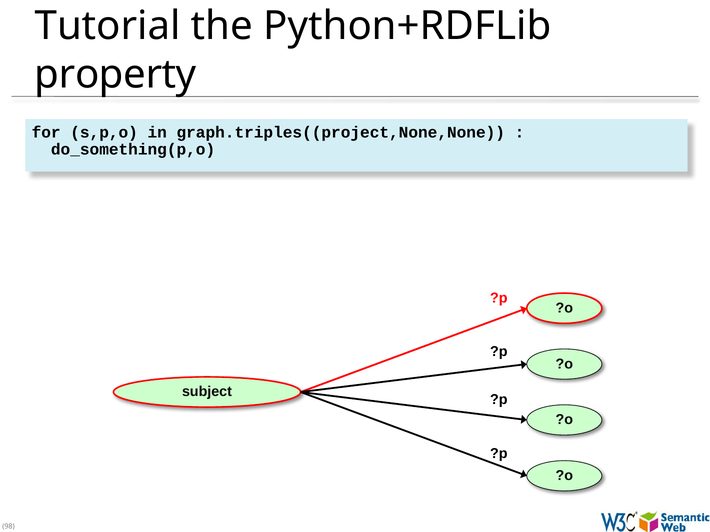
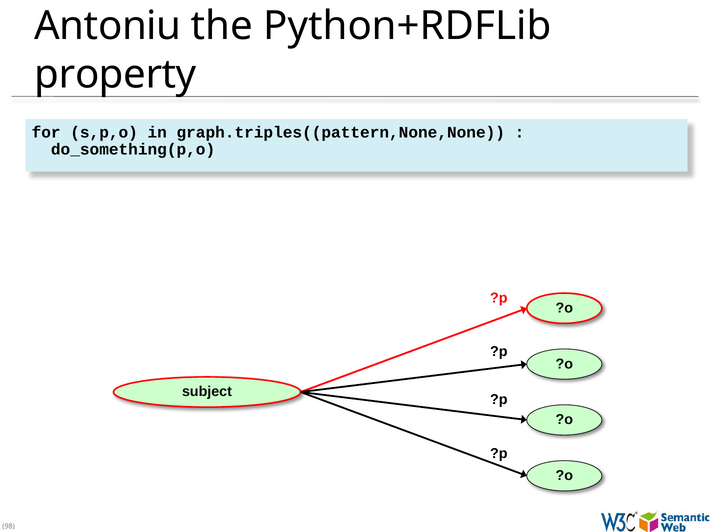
Tutorial: Tutorial -> Antoniu
graph.triples((project,None,None: graph.triples((project,None,None -> graph.triples((pattern,None,None
